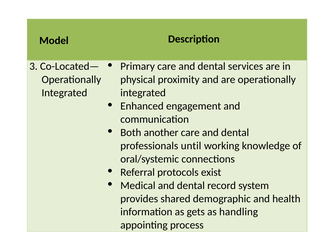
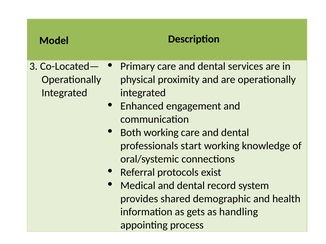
Both another: another -> working
until: until -> start
